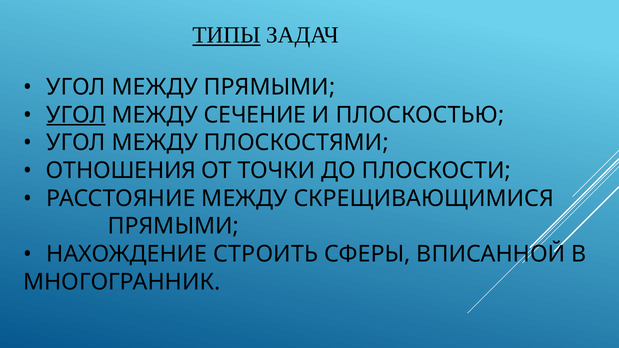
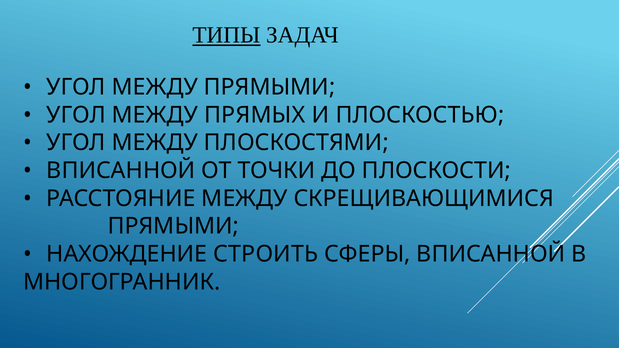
УГОЛ at (76, 115) underline: present -> none
СЕЧЕНИЕ: СЕЧЕНИЕ -> ПРЯМЫХ
ОТНОШЕНИЯ at (121, 171): ОТНОШЕНИЯ -> ВПИСАННОЙ
